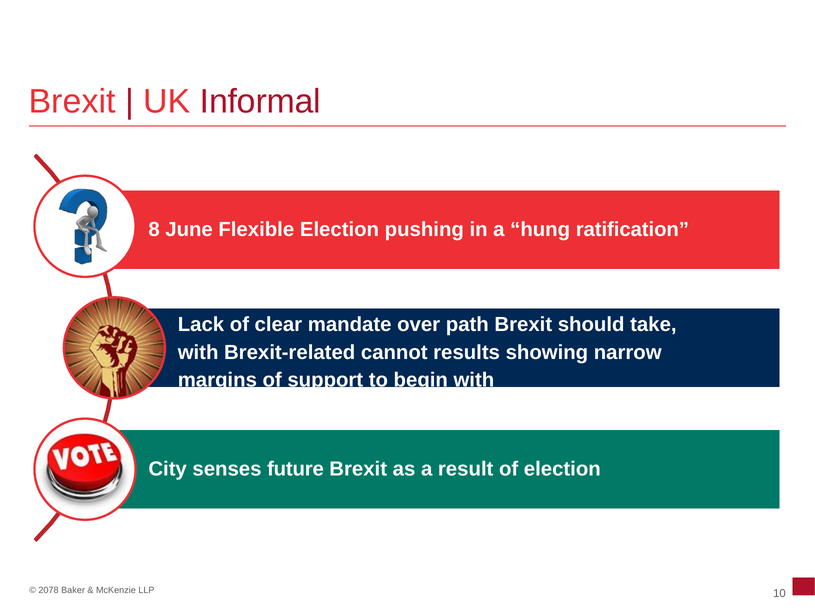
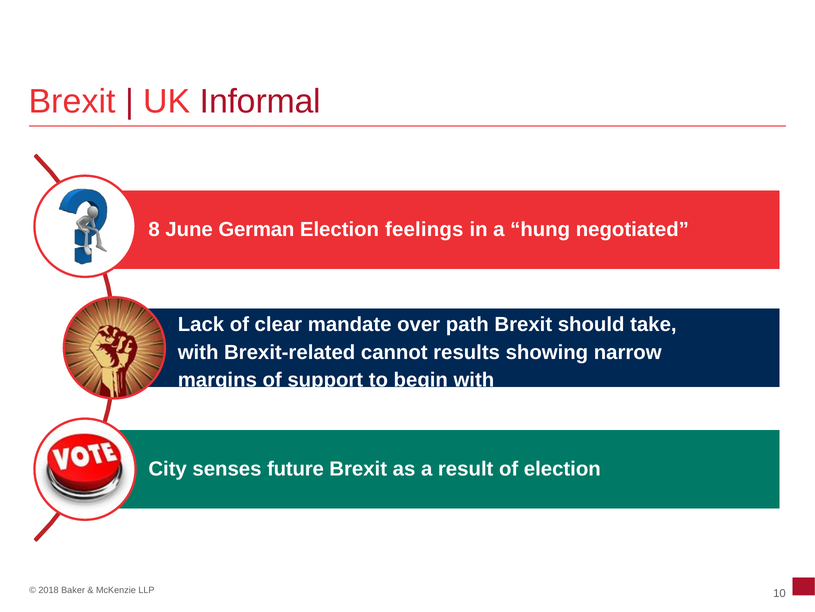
Flexible: Flexible -> German
pushing: pushing -> feelings
ratification: ratification -> negotiated
2078: 2078 -> 2018
